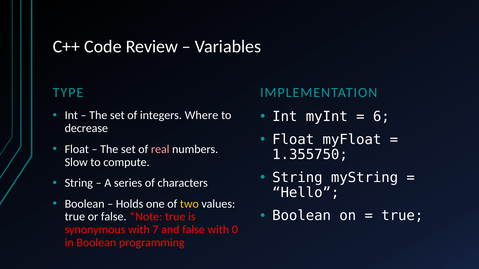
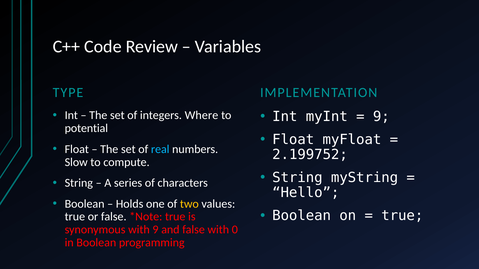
6 at (381, 117): 6 -> 9
decrease: decrease -> potential
real colour: pink -> light blue
1.355750: 1.355750 -> 2.199752
with 7: 7 -> 9
